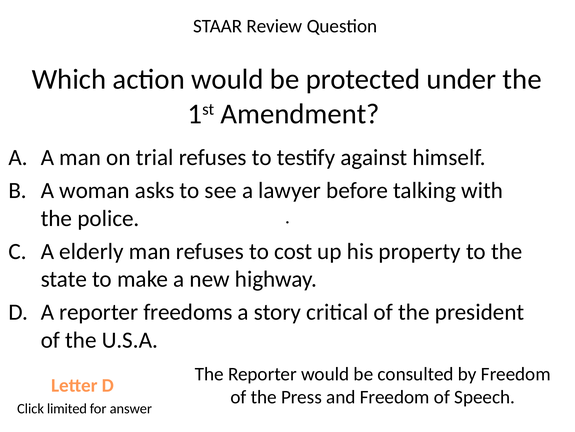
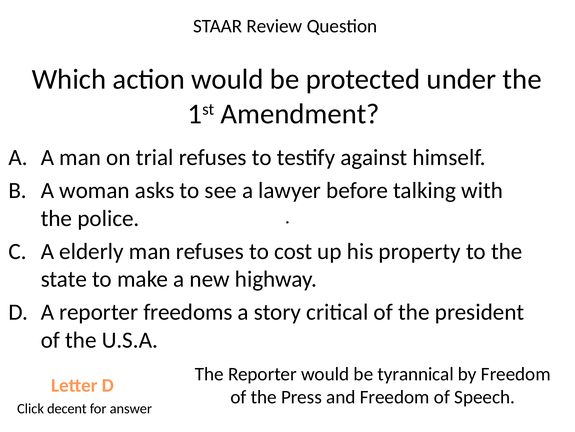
consulted: consulted -> tyrannical
limited: limited -> decent
